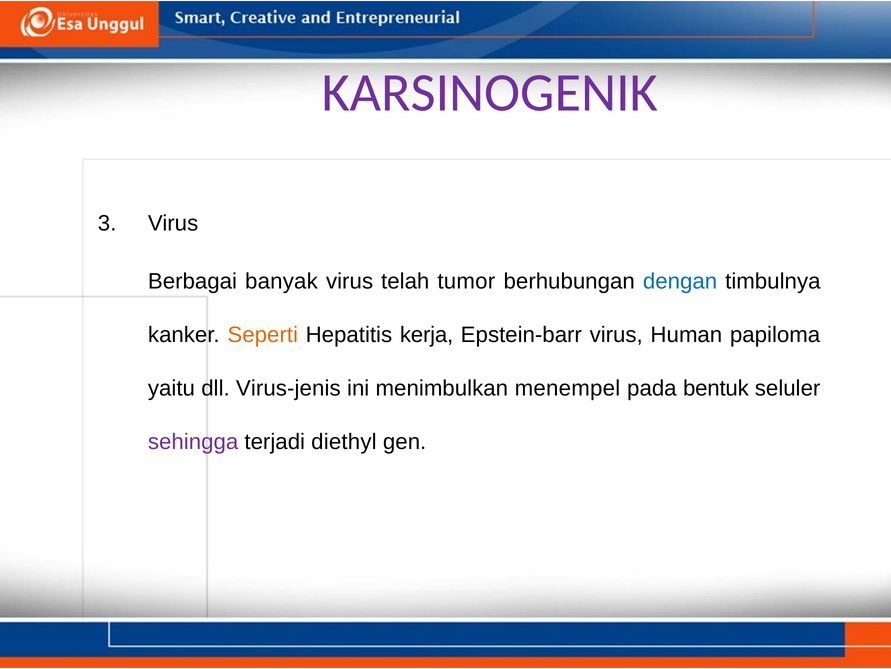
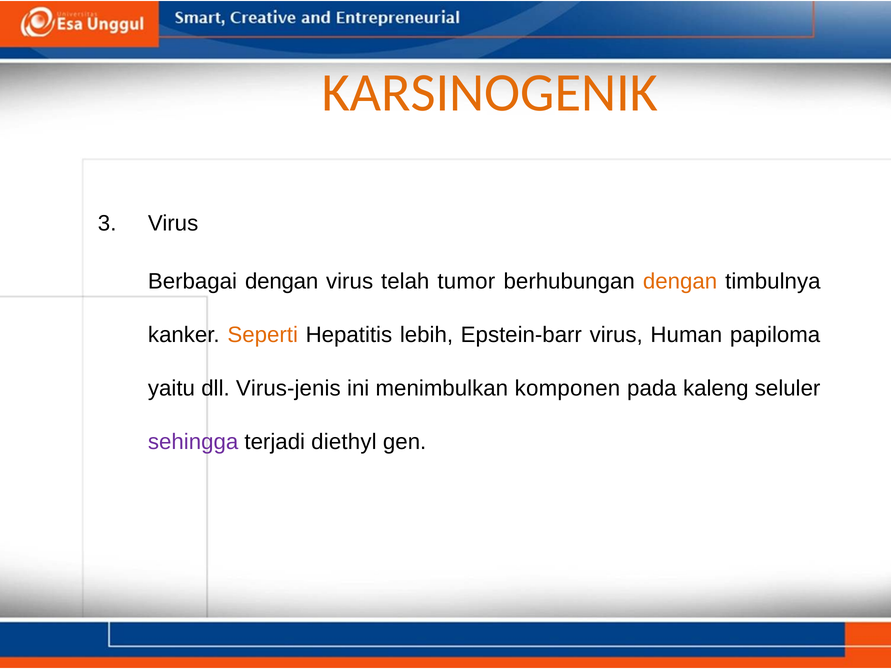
KARSINOGENIK colour: purple -> orange
Berbagai banyak: banyak -> dengan
dengan at (680, 281) colour: blue -> orange
kerja: kerja -> lebih
menempel: menempel -> komponen
bentuk: bentuk -> kaleng
